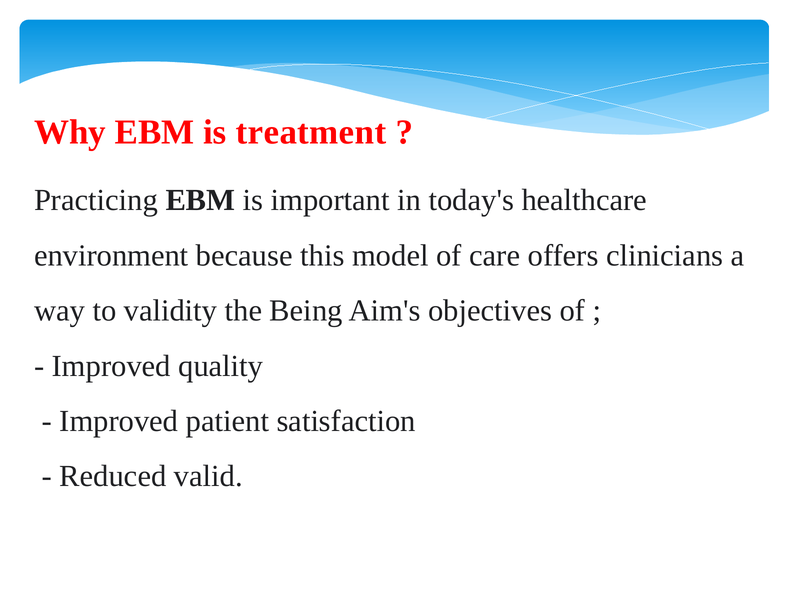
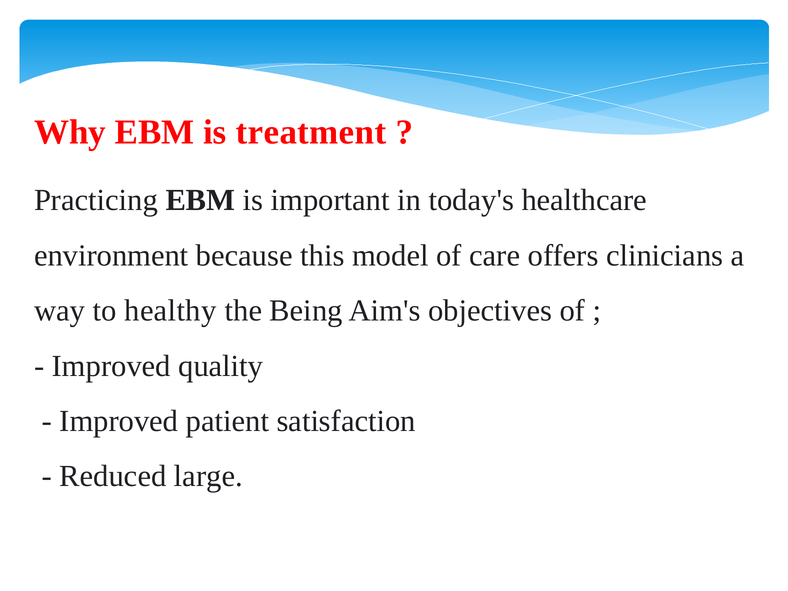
validity: validity -> healthy
valid: valid -> large
